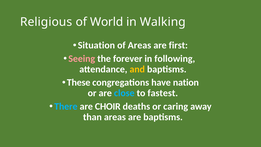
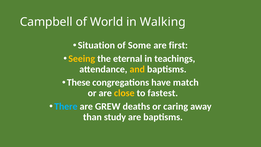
Religious: Religious -> Campbell
of Areas: Areas -> Some
Seeing colour: pink -> yellow
forever: forever -> eternal
following: following -> teachings
nation: nation -> match
close colour: light blue -> yellow
CHOIR: CHOIR -> GREW
than areas: areas -> study
